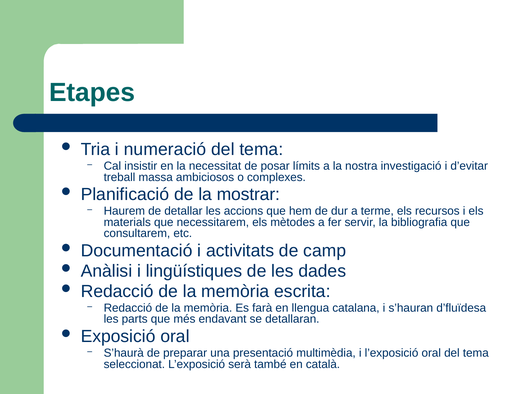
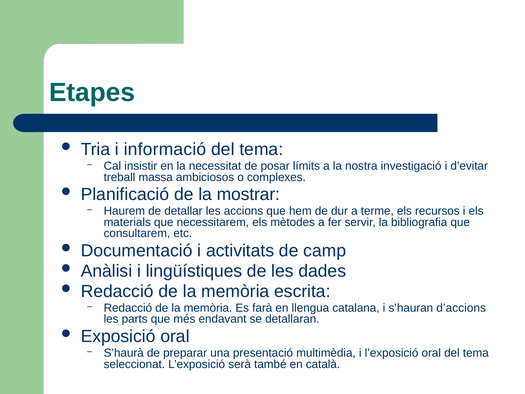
numeració: numeració -> informació
d’fluïdesa: d’fluïdesa -> d’accions
